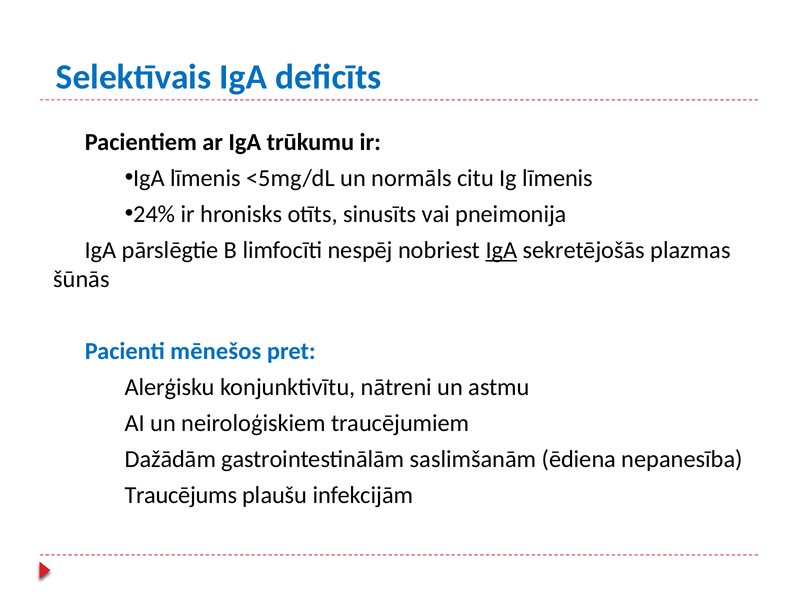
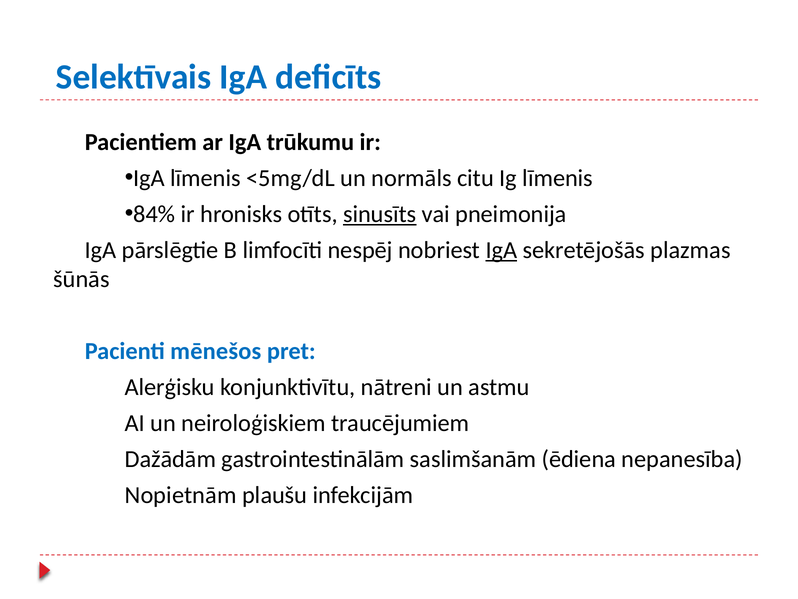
24%: 24% -> 84%
sinusīts underline: none -> present
Traucējums: Traucējums -> Nopietnām
